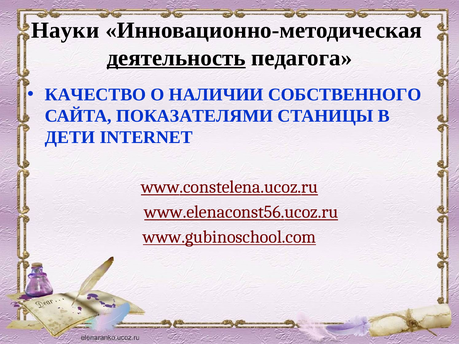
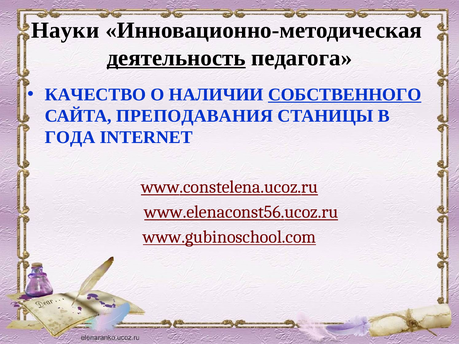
СОБСТВЕННОГО underline: none -> present
ПОКАЗАТЕЛЯМИ: ПОКАЗАТЕЛЯМИ -> ПРЕПОДАВАНИЯ
ДЕТИ: ДЕТИ -> ГОДА
